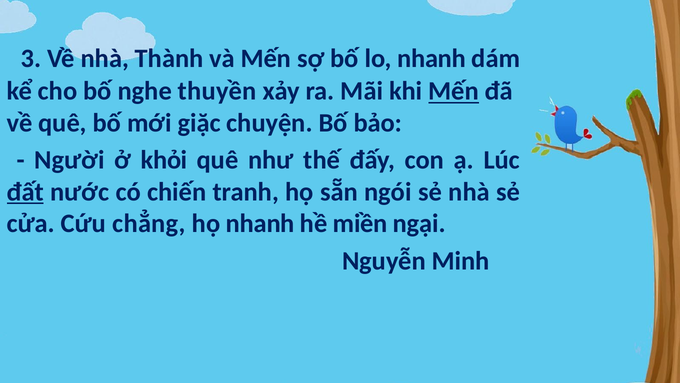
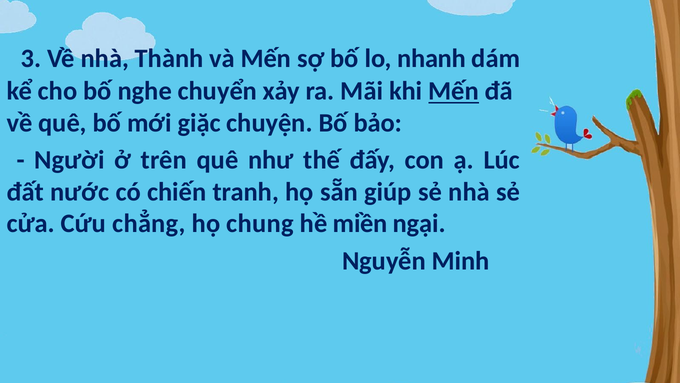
thuyền: thuyền -> chuyển
khỏi: khỏi -> trên
đất underline: present -> none
ngói: ngói -> giúp
họ nhanh: nhanh -> chung
